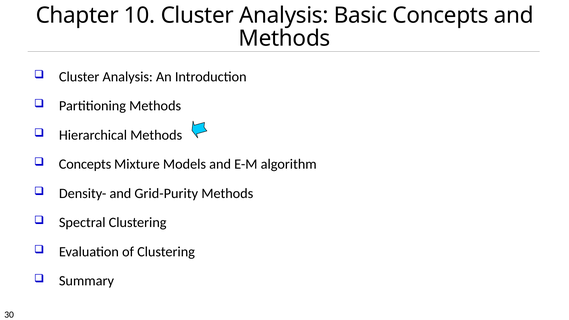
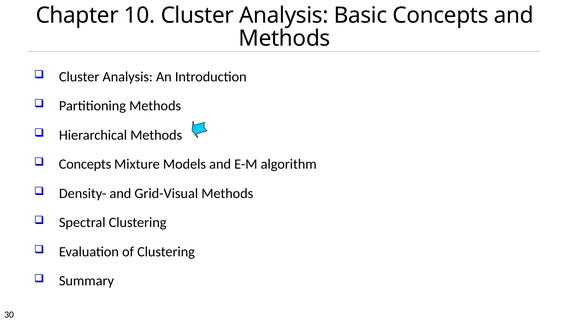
Grid-Purity: Grid-Purity -> Grid-Visual
